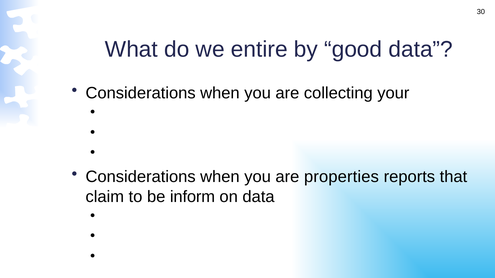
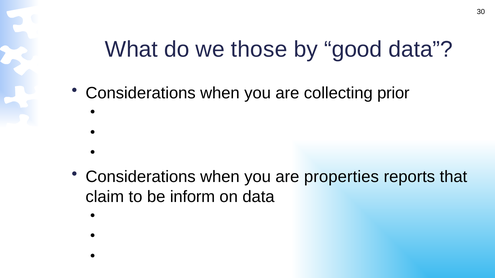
entire: entire -> those
your: your -> prior
